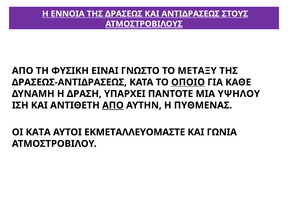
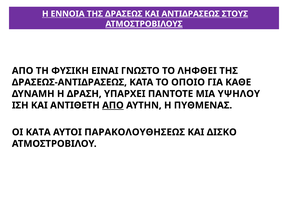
ΜΕΤΑΞΥ: ΜΕΤΑΞΥ -> ΛΗΦΘΕΙ
ΟΠΟΙΟ underline: present -> none
ΕΚΜΕΤΑΛΛΕΥΟΜΑΣΤΕ: ΕΚΜΕΤΑΛΛΕΥΟΜΑΣΤΕ -> ΠΑΡΑΚΟΛΟΥΘΗΣΕΩΣ
ΓΩΝΙΑ: ΓΩΝΙΑ -> ΔΙΣΚΟ
